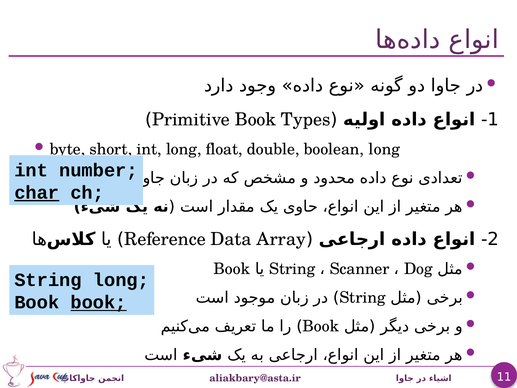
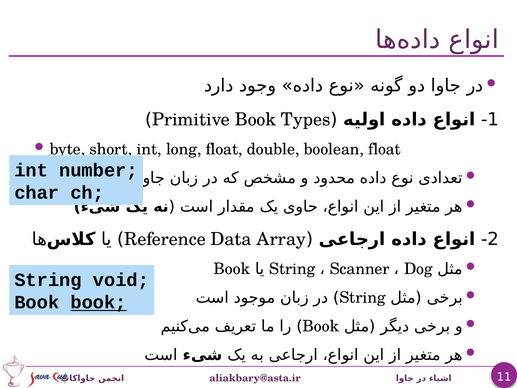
boolean long: long -> float
char underline: present -> none
String long: long -> void
